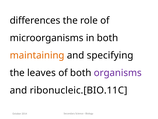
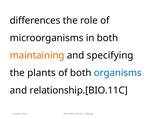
leaves: leaves -> plants
organisms colour: purple -> blue
ribonucleic.[BIO.11C: ribonucleic.[BIO.11C -> relationship.[BIO.11C
